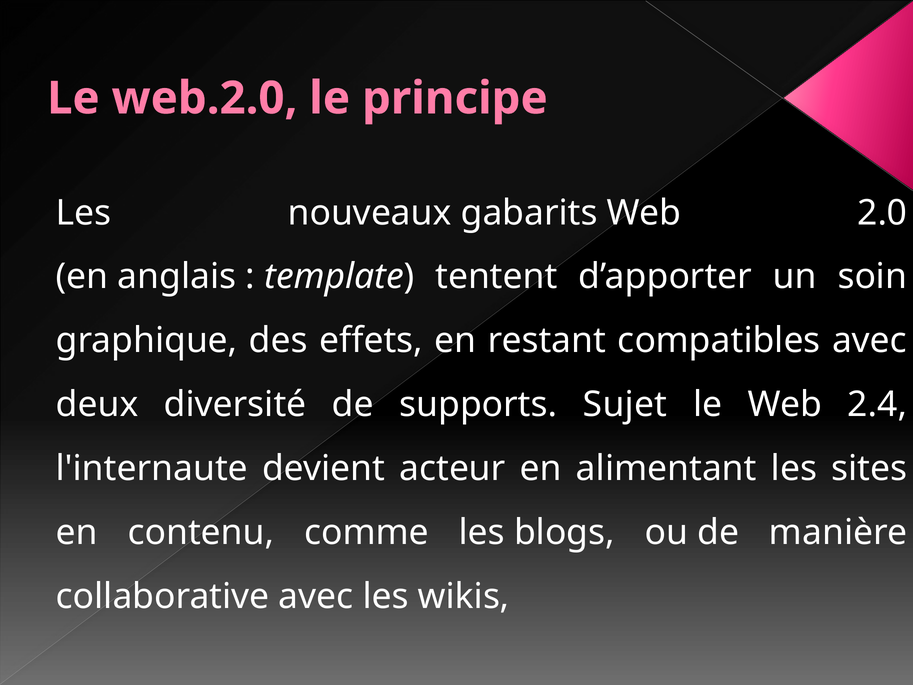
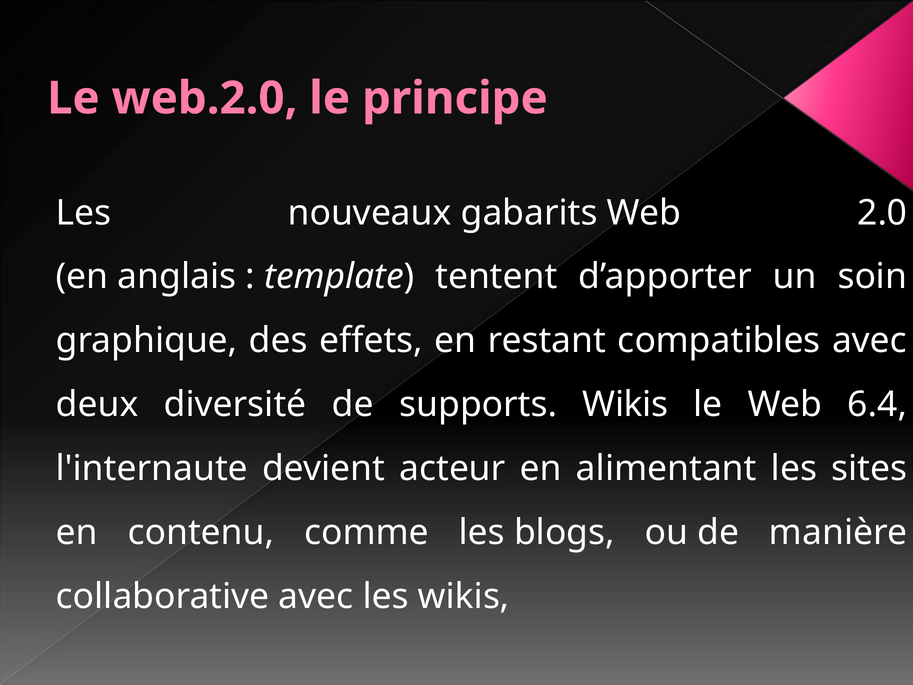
supports Sujet: Sujet -> Wikis
2.4: 2.4 -> 6.4
